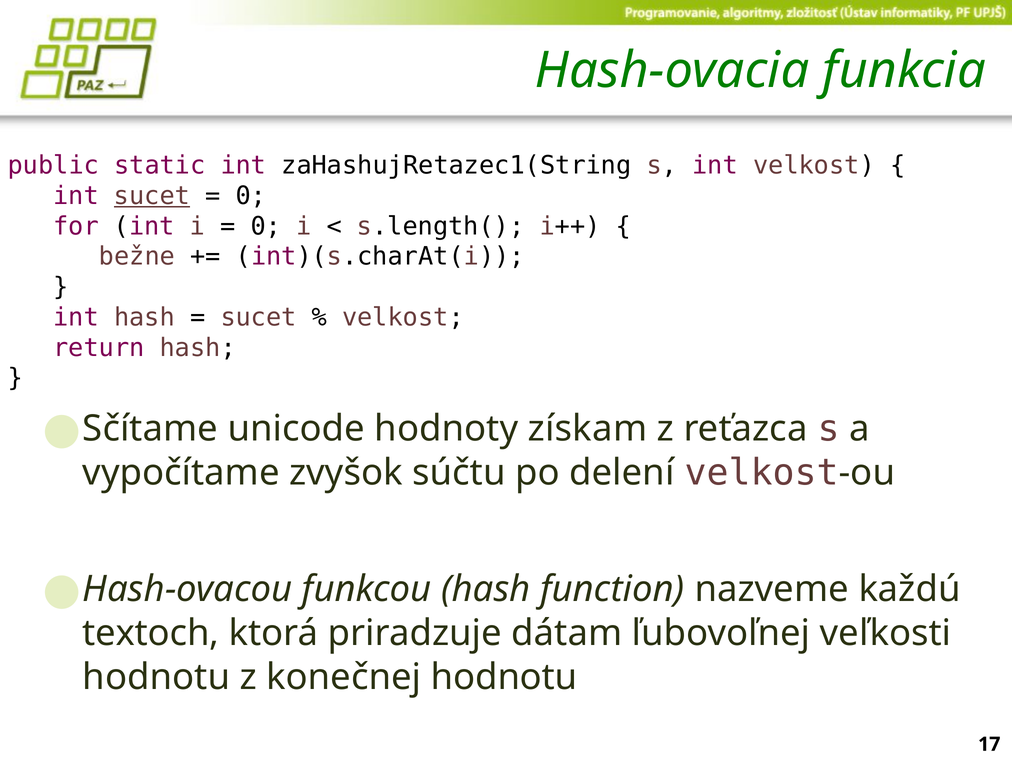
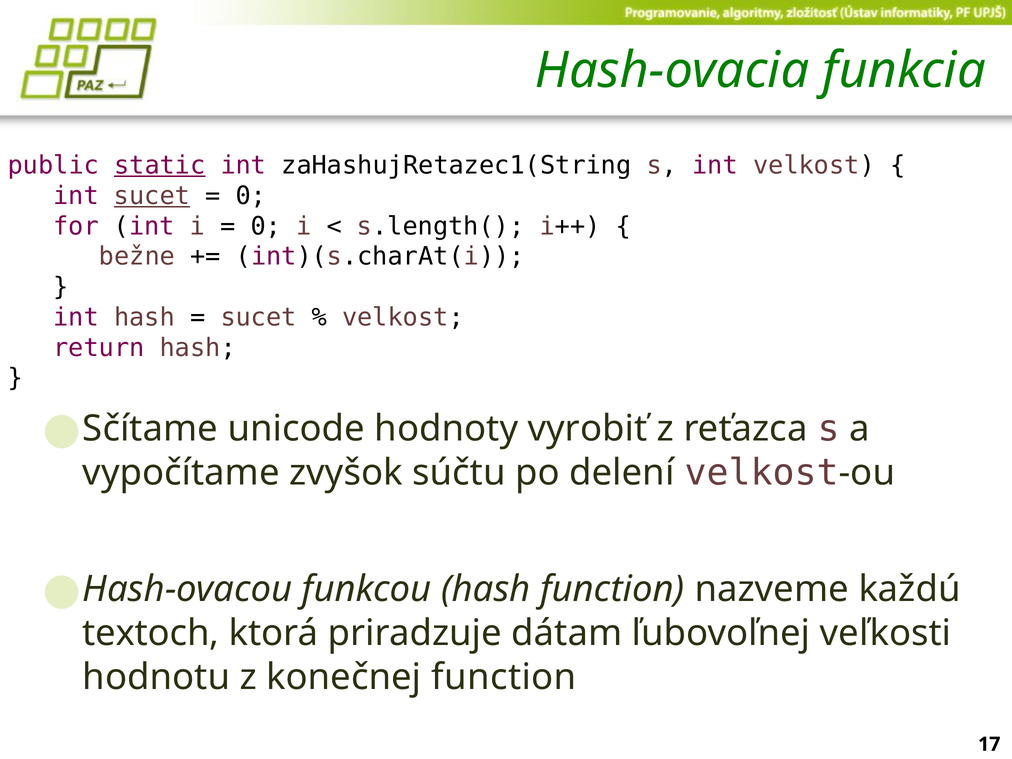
static underline: none -> present
získam: získam -> vyrobiť
konečnej hodnotu: hodnotu -> function
